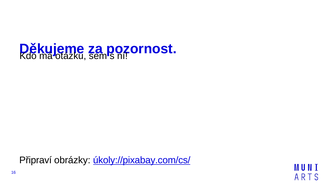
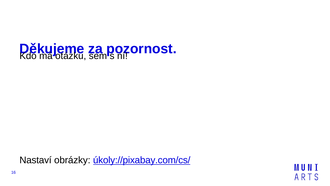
Připraví: Připraví -> Nastaví
